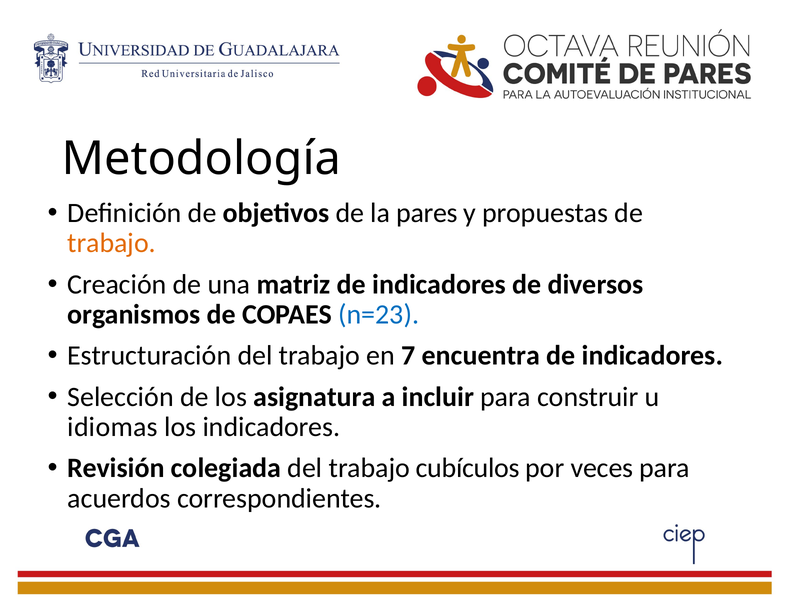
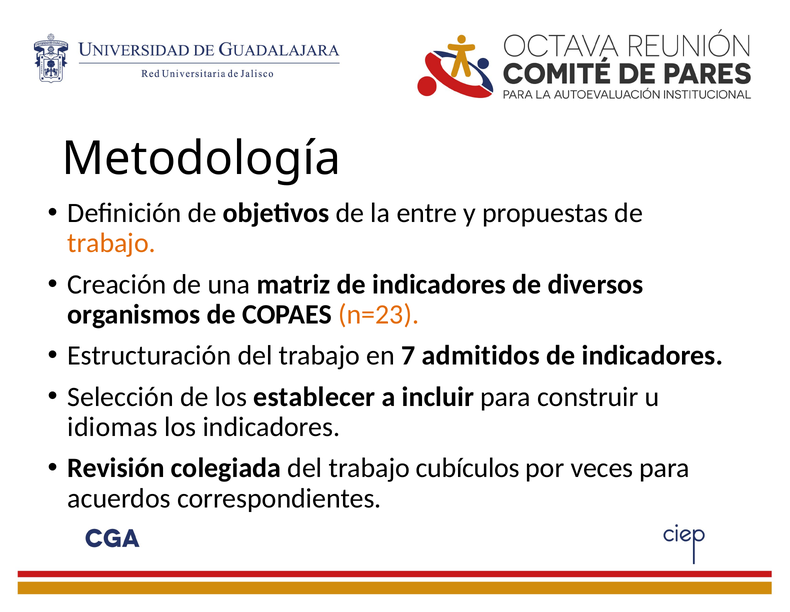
pares: pares -> entre
n=23 colour: blue -> orange
encuentra: encuentra -> admitidos
asignatura: asignatura -> establecer
